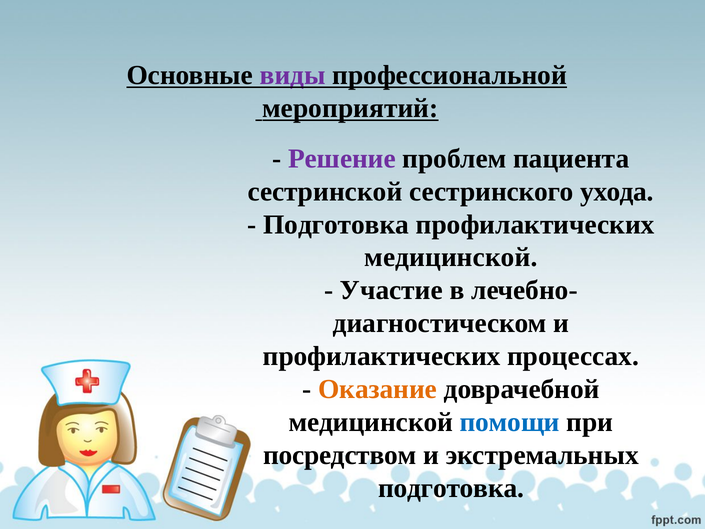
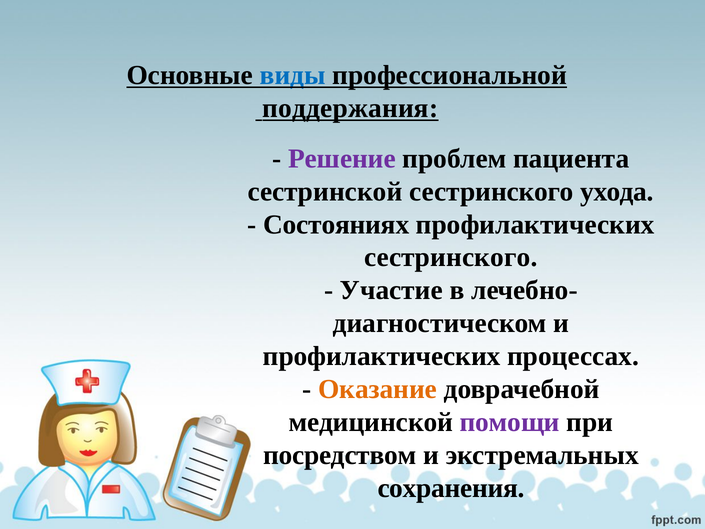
виды colour: purple -> blue
мероприятий: мероприятий -> поддержания
Подготовка at (336, 224): Подготовка -> Состояниях
медицинской at (451, 257): медицинской -> сестринского
помощи colour: blue -> purple
подготовка at (451, 488): подготовка -> сохранения
